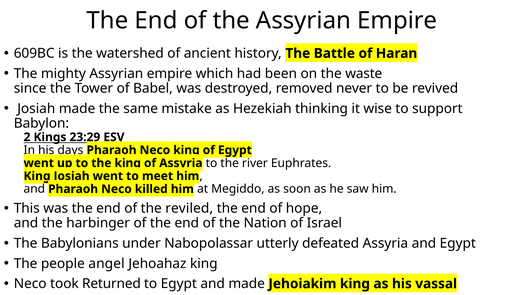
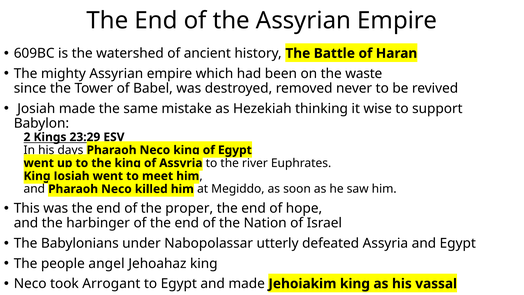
reviled: reviled -> proper
Returned: Returned -> Arrogant
